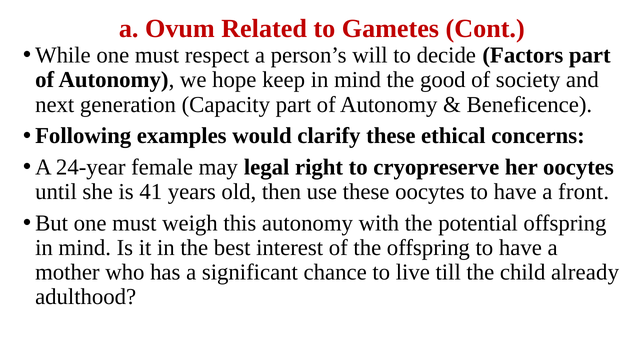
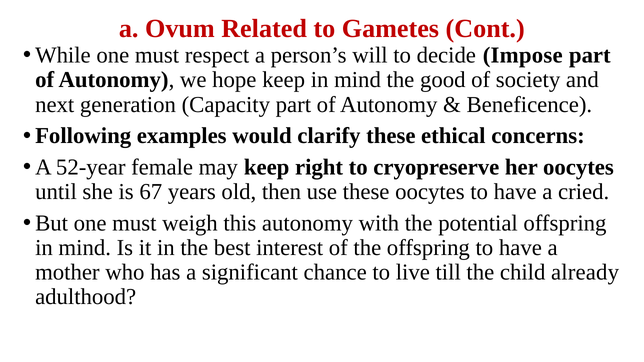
Factors: Factors -> Impose
24-year: 24-year -> 52-year
may legal: legal -> keep
41: 41 -> 67
front: front -> cried
